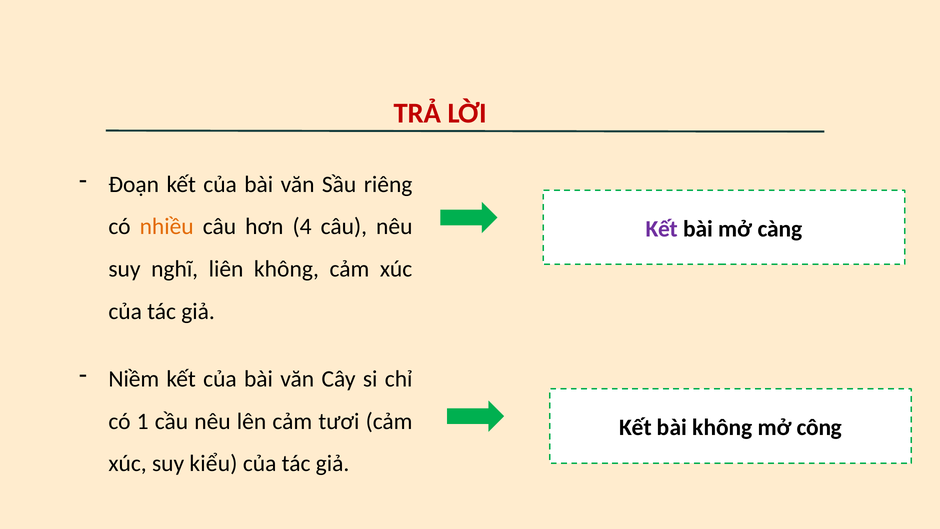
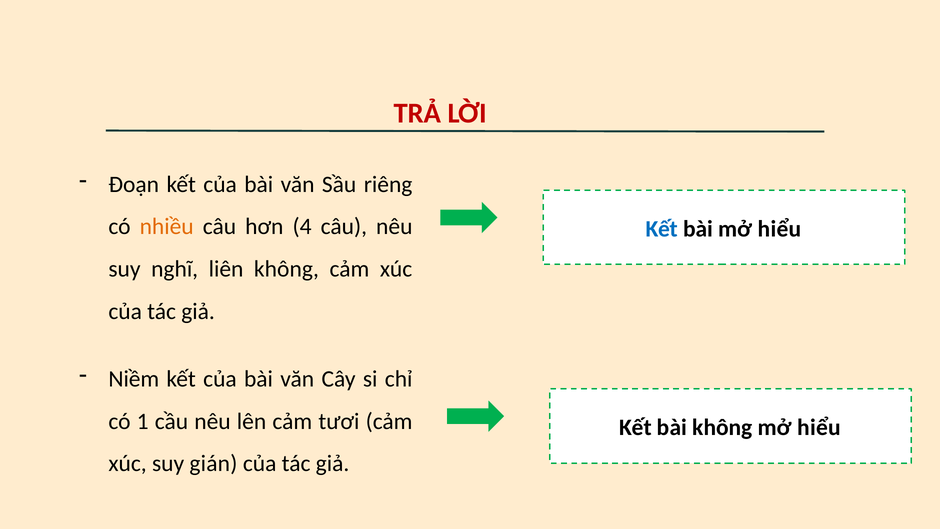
Kết at (662, 229) colour: purple -> blue
bài mở càng: càng -> hiểu
không mở công: công -> hiểu
kiểu: kiểu -> gián
